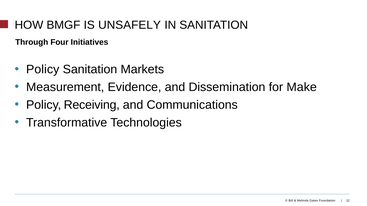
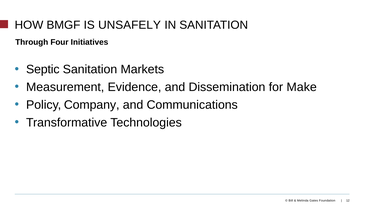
Policy at (43, 70): Policy -> Septic
Receiving: Receiving -> Company
